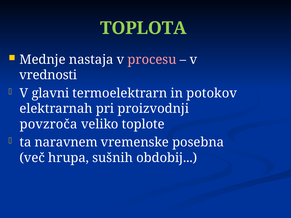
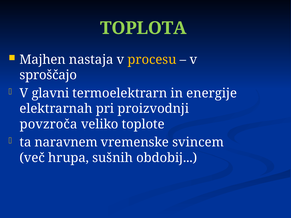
Mednje: Mednje -> Majhen
procesu colour: pink -> yellow
vrednosti: vrednosti -> sproščajo
potokov: potokov -> energije
posebna: posebna -> svincem
